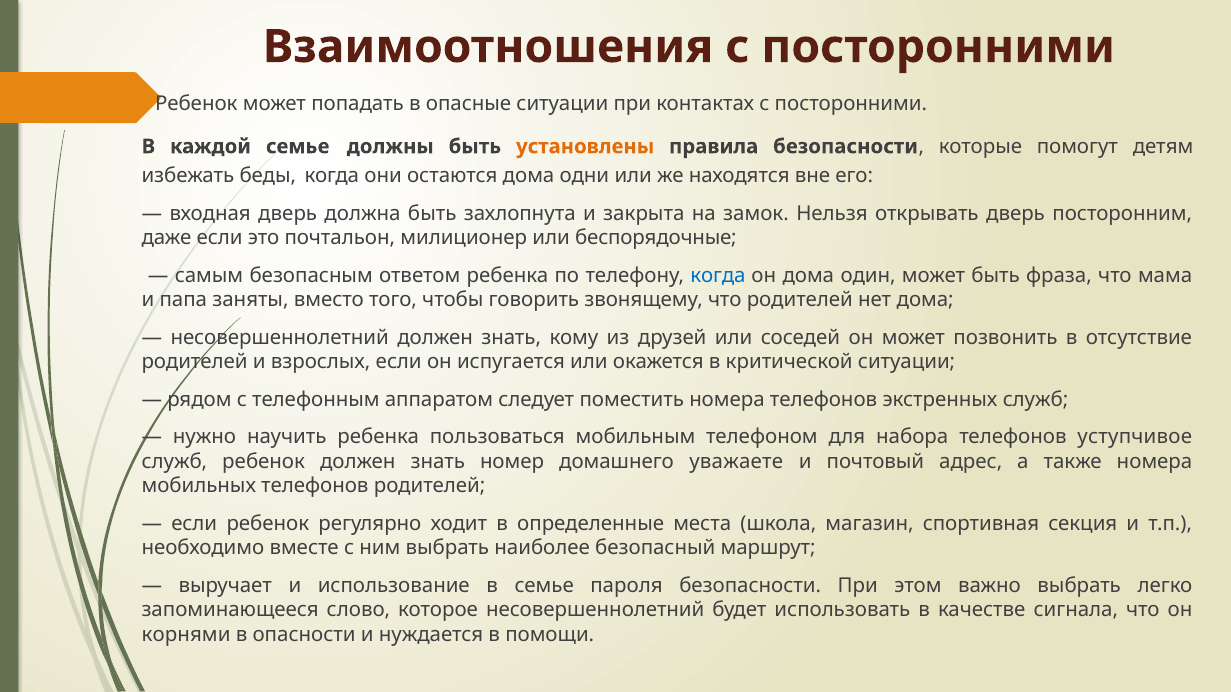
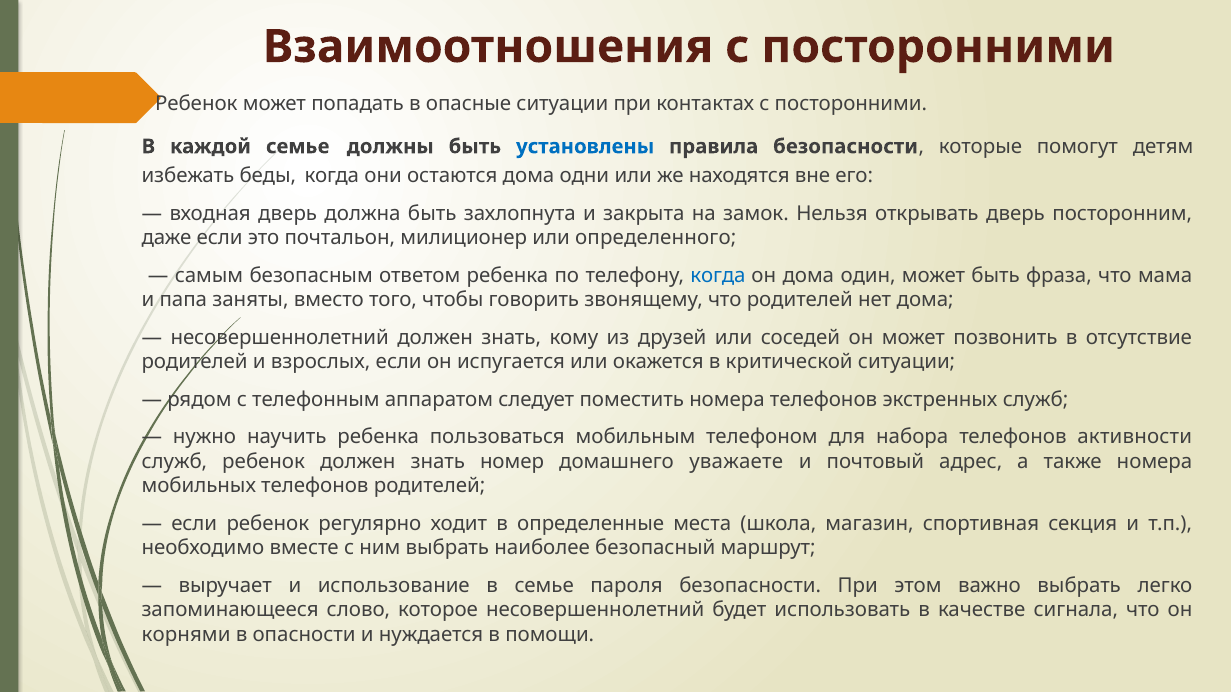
установлены colour: orange -> blue
беспорядочные: беспорядочные -> определенного
уступчивое: уступчивое -> активности
